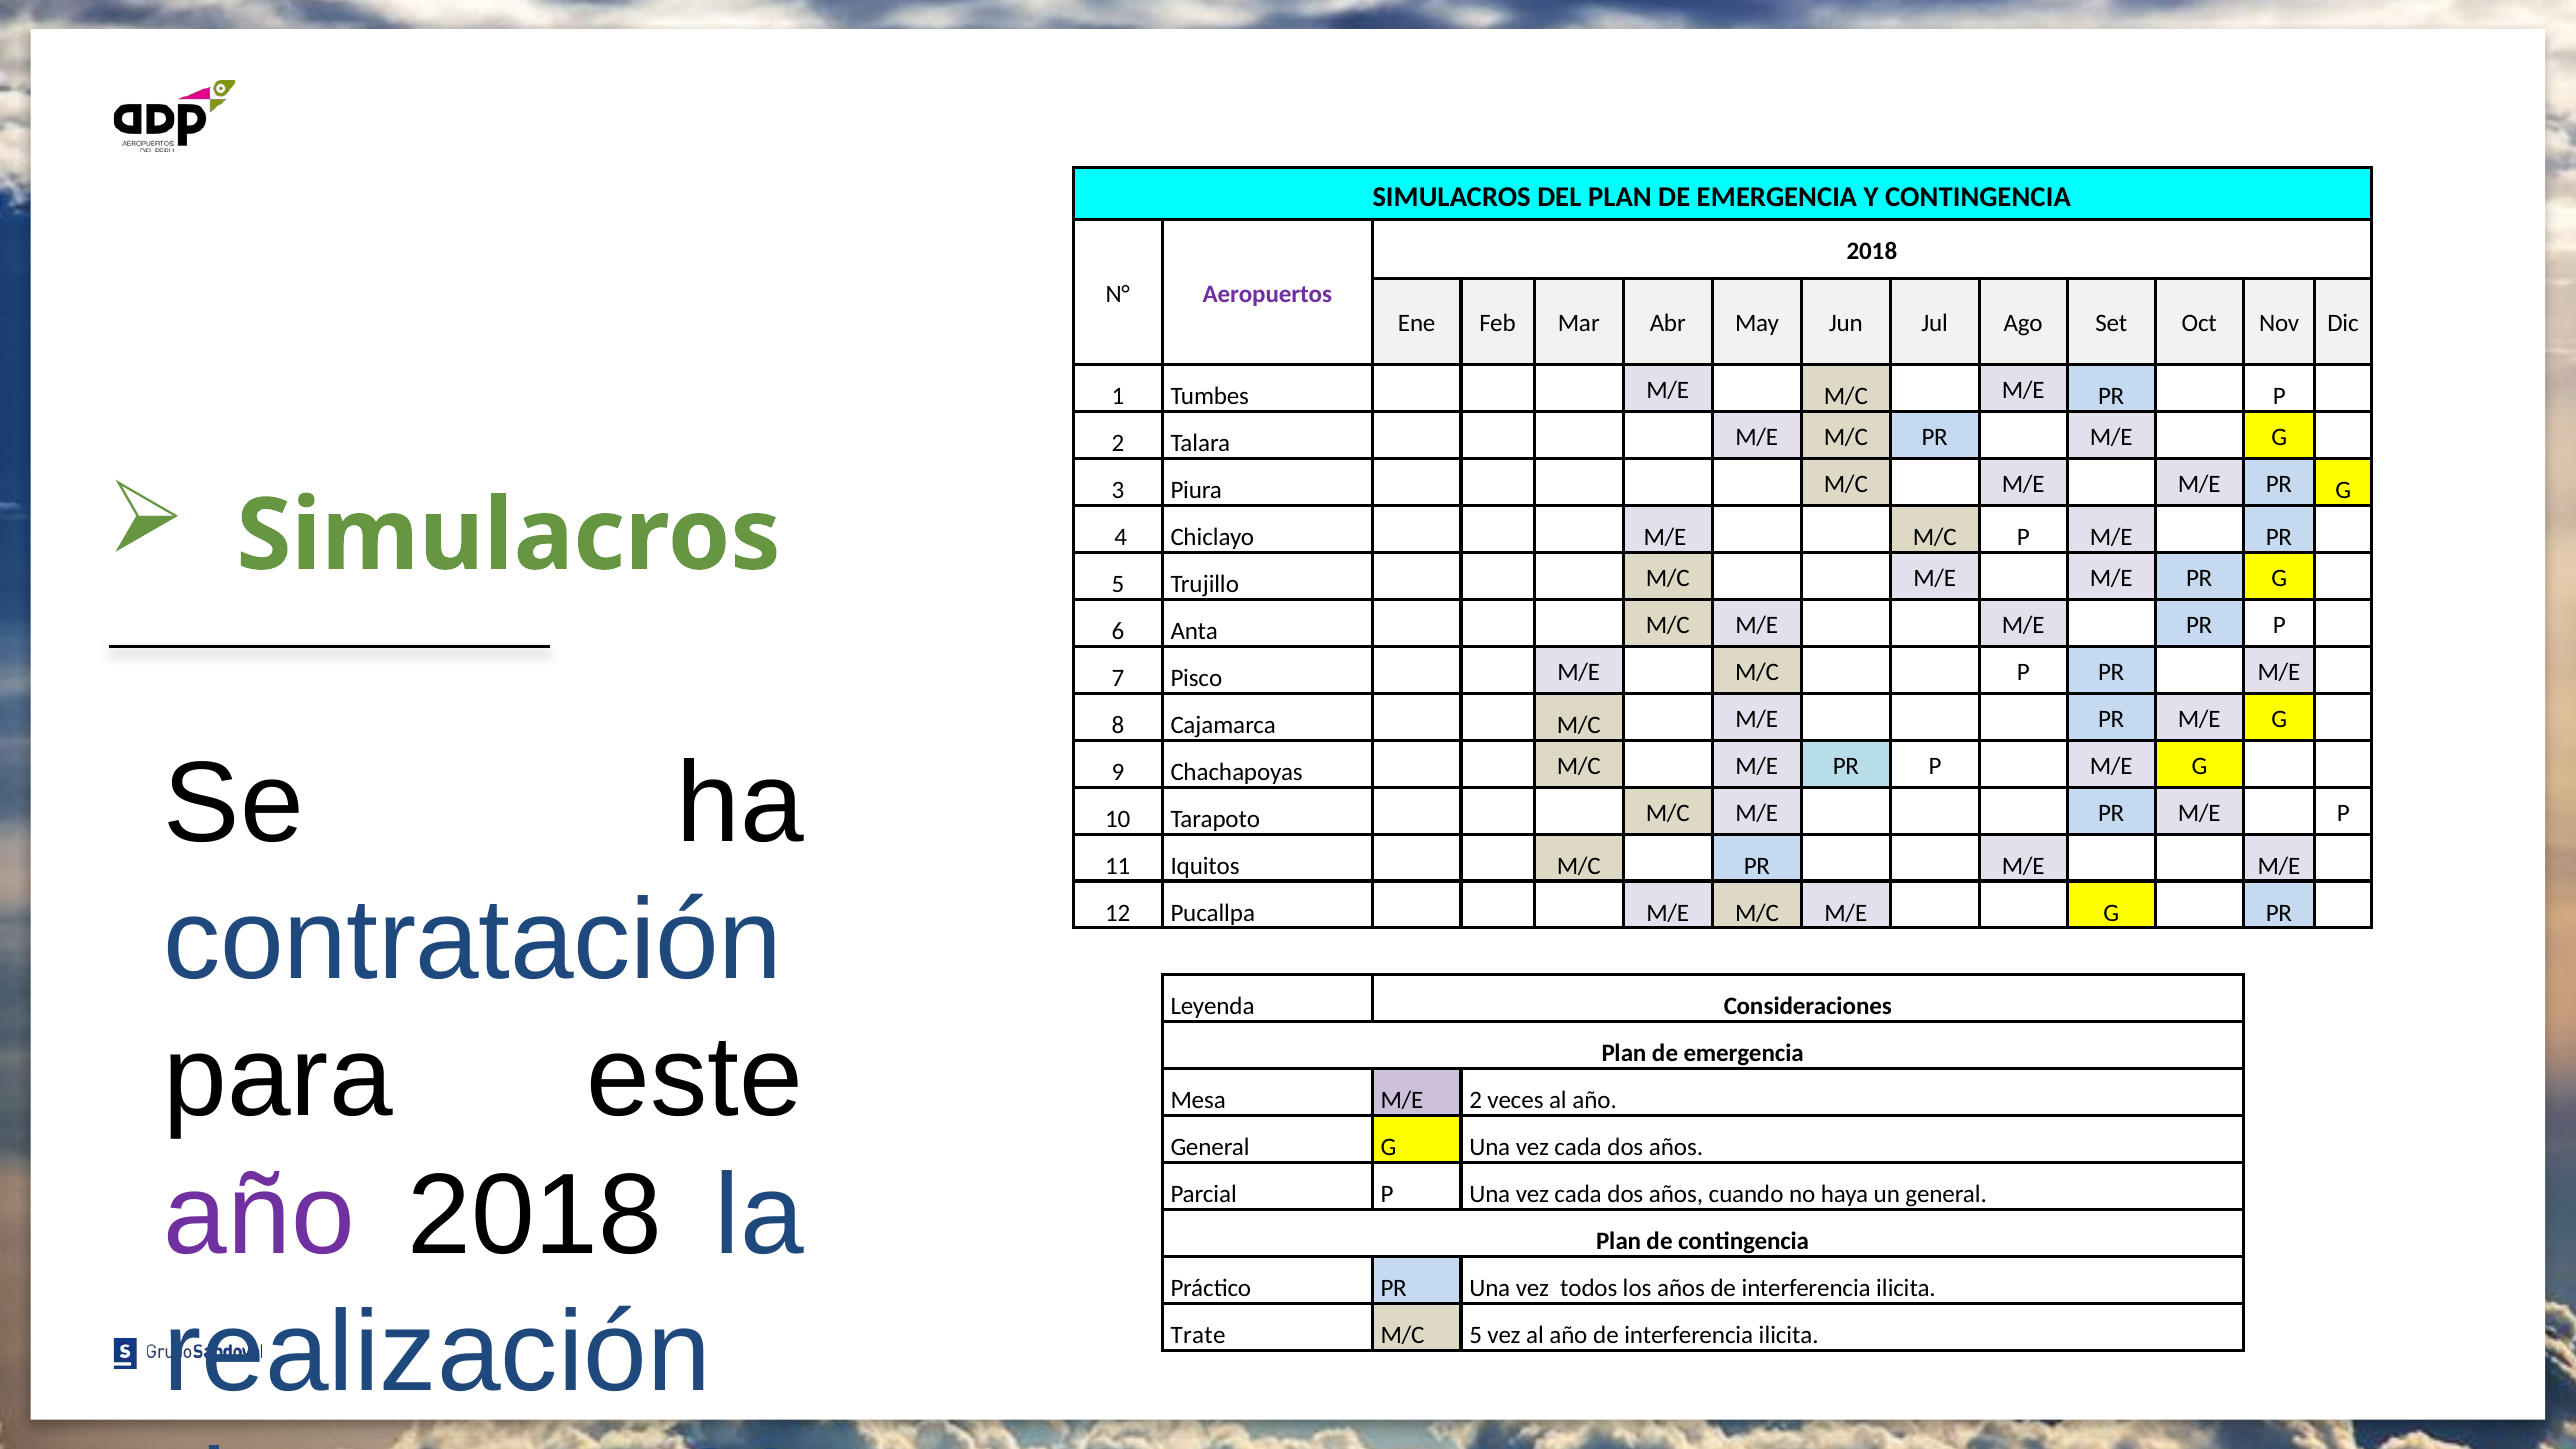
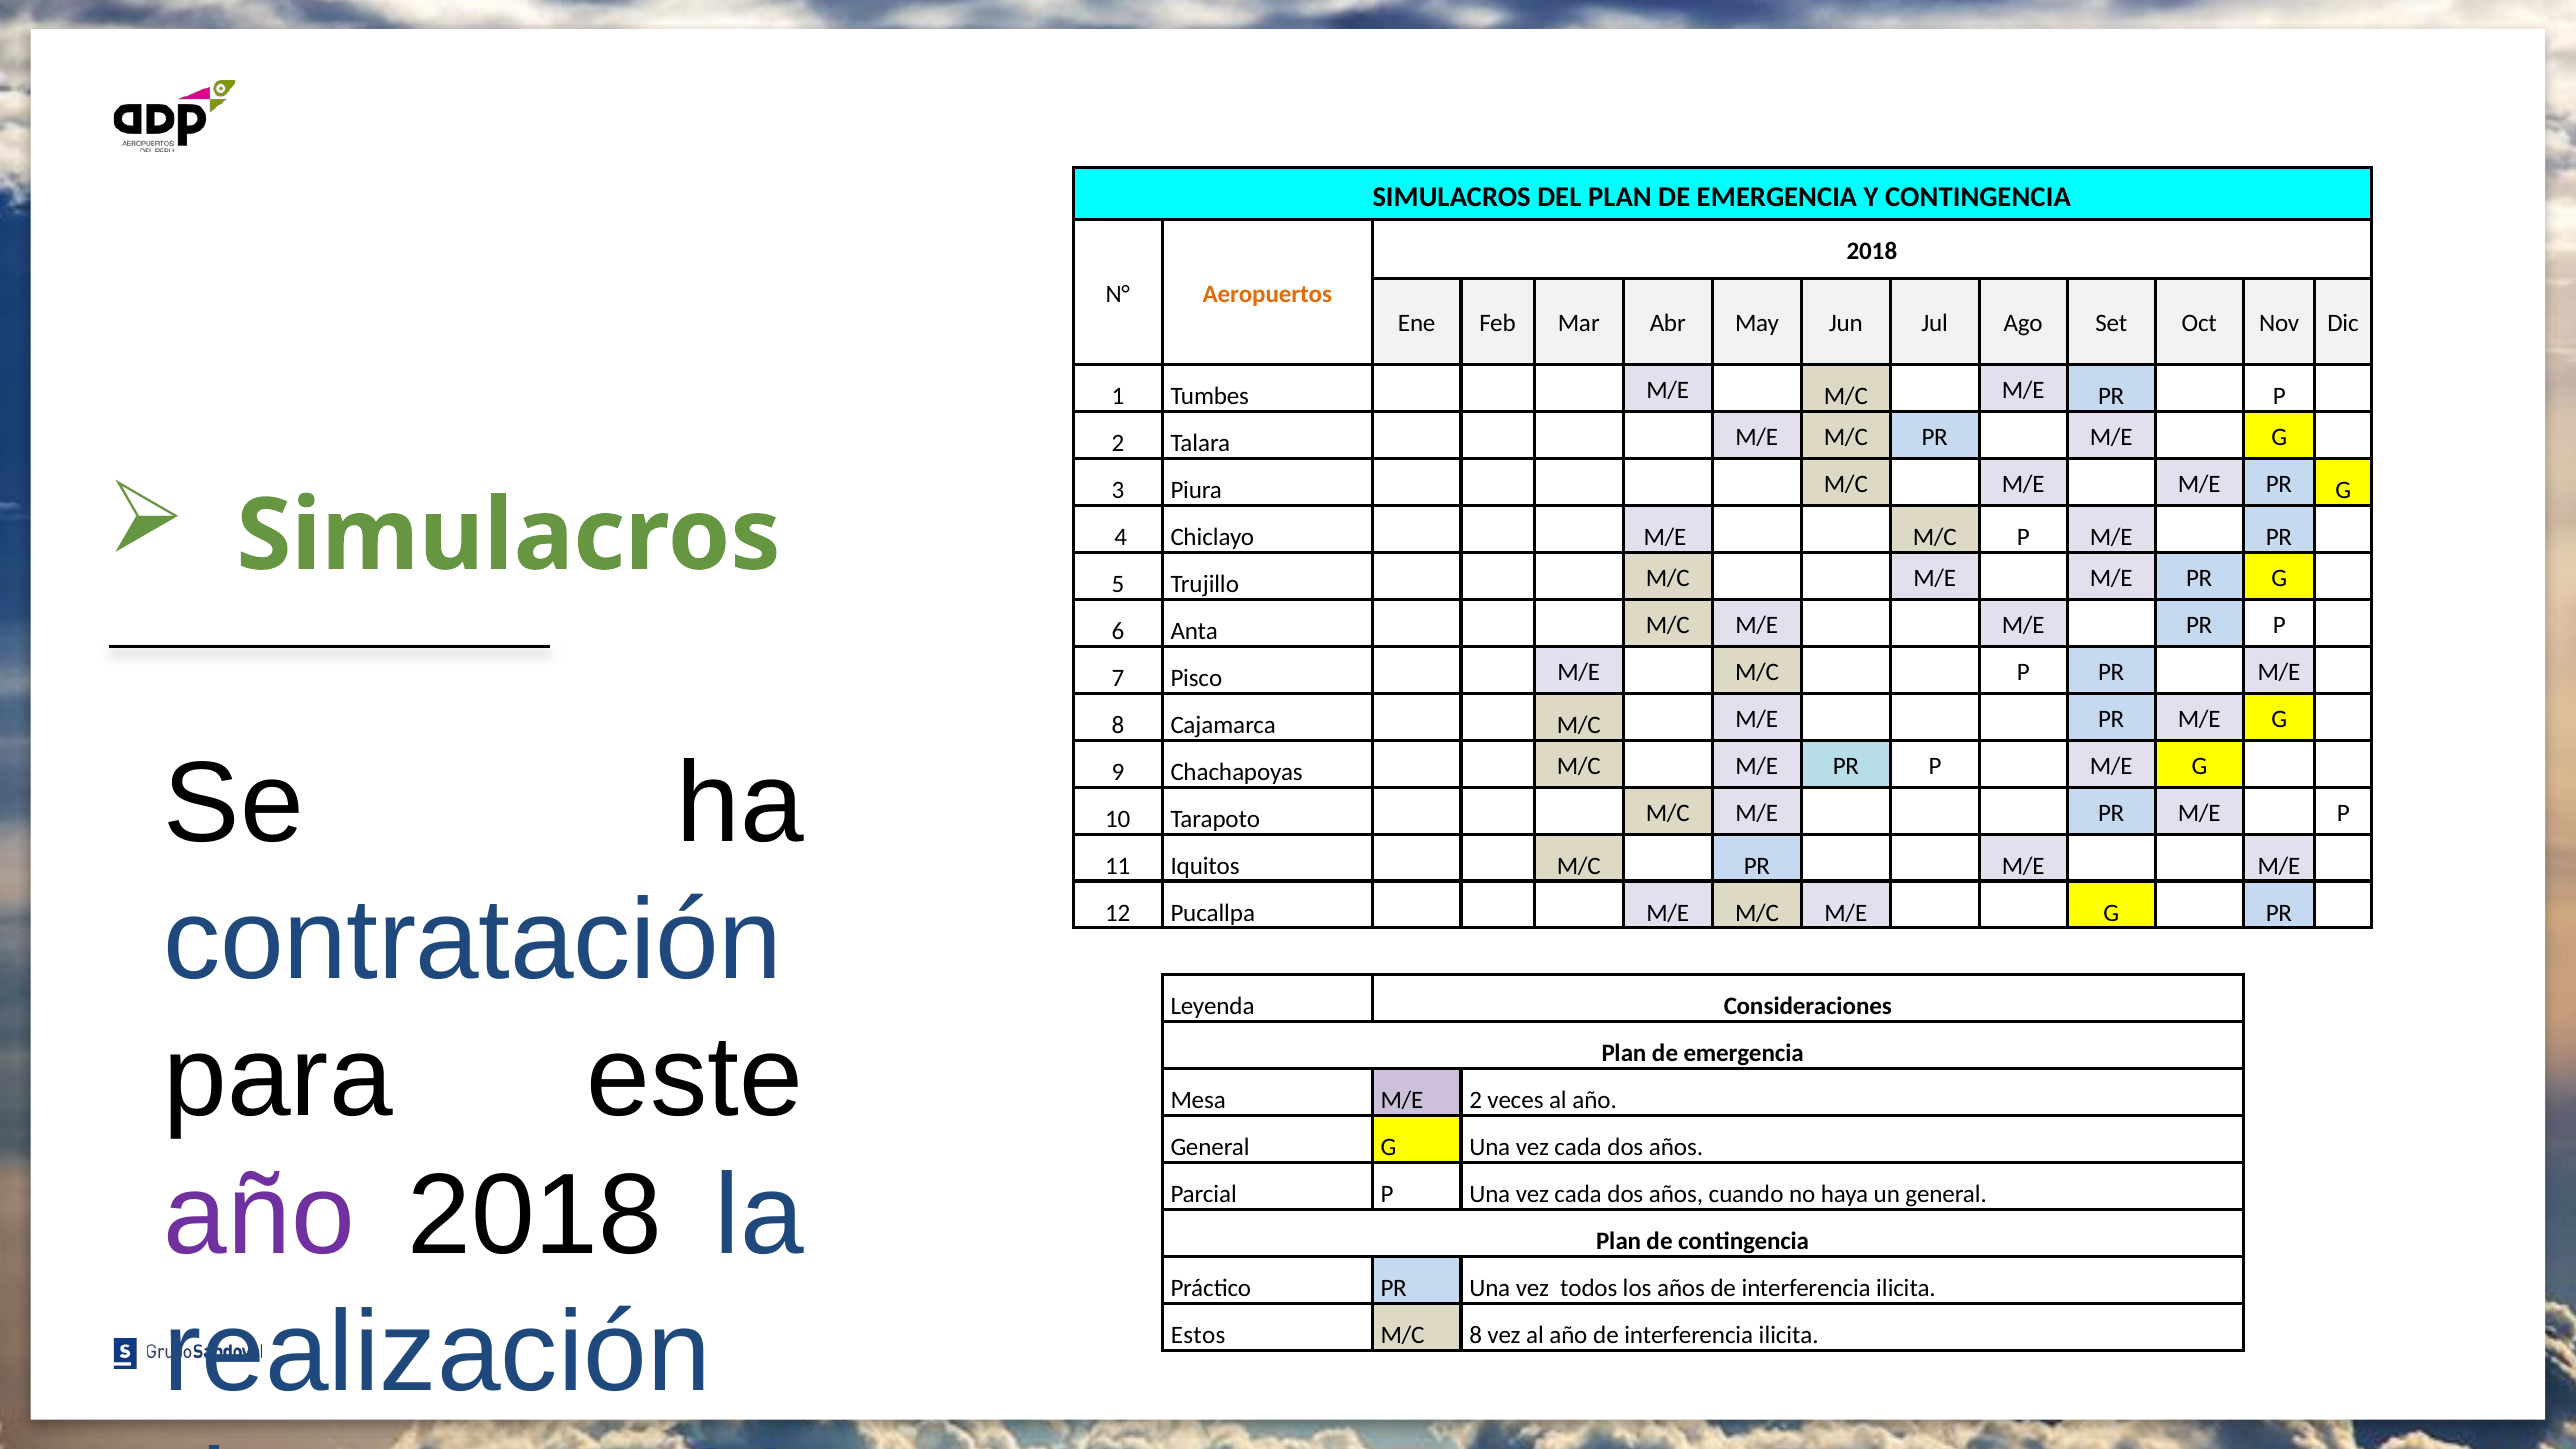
Aeropuertos at (1267, 294) colour: purple -> orange
Trate: Trate -> Estos
M/C 5: 5 -> 8
